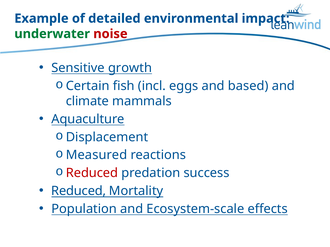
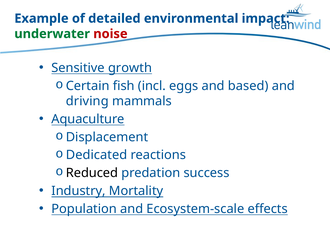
climate: climate -> driving
Measured: Measured -> Dedicated
Reduced at (92, 173) colour: red -> black
Reduced at (79, 191): Reduced -> Industry
